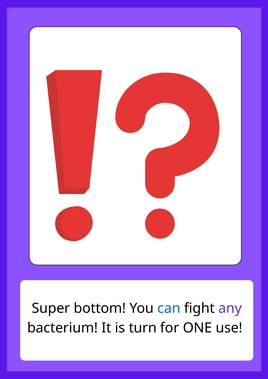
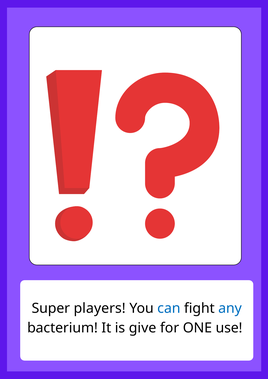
bottom: bottom -> players
any colour: purple -> blue
turn: turn -> give
